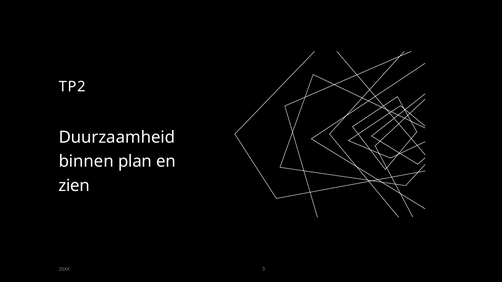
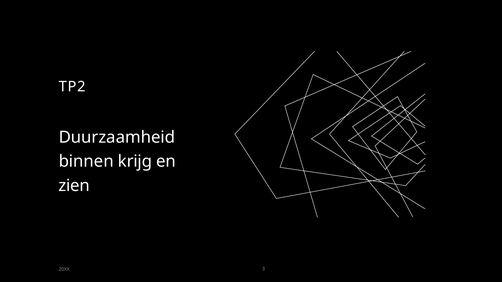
plan: plan -> krijg
